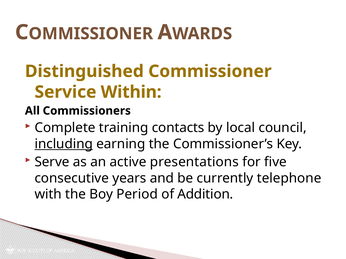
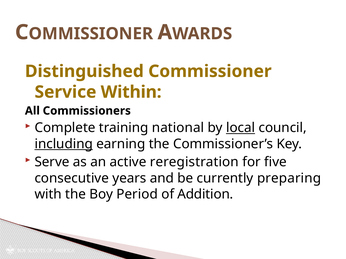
contacts: contacts -> national
local underline: none -> present
presentations: presentations -> reregistration
telephone: telephone -> preparing
